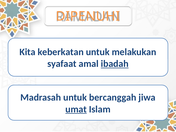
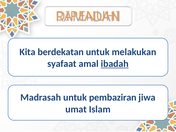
keberkatan: keberkatan -> berdekatan
bercanggah: bercanggah -> pembaziran
umat underline: present -> none
